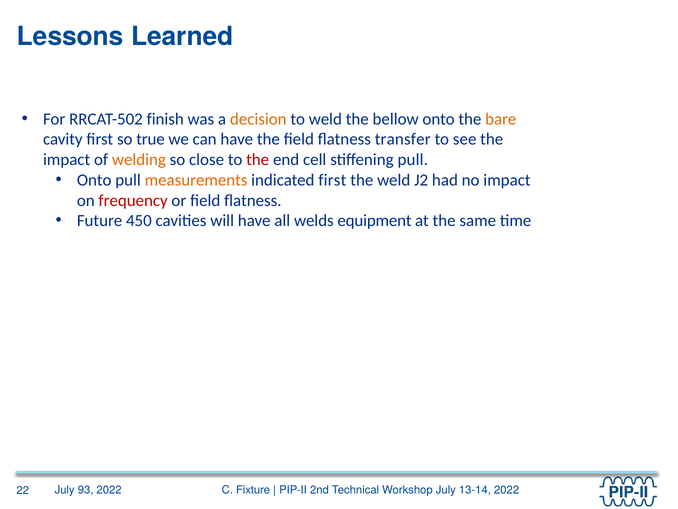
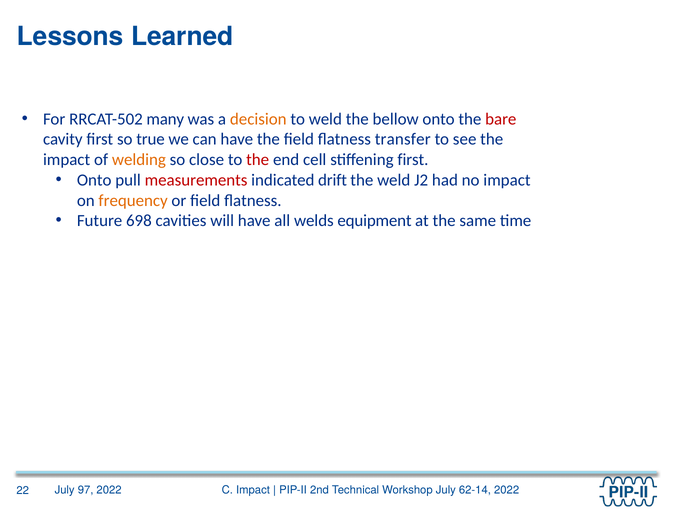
finish: finish -> many
bare colour: orange -> red
stiffening pull: pull -> first
measurements colour: orange -> red
indicated first: first -> drift
frequency colour: red -> orange
450: 450 -> 698
93: 93 -> 97
C Fixture: Fixture -> Impact
13-14: 13-14 -> 62-14
